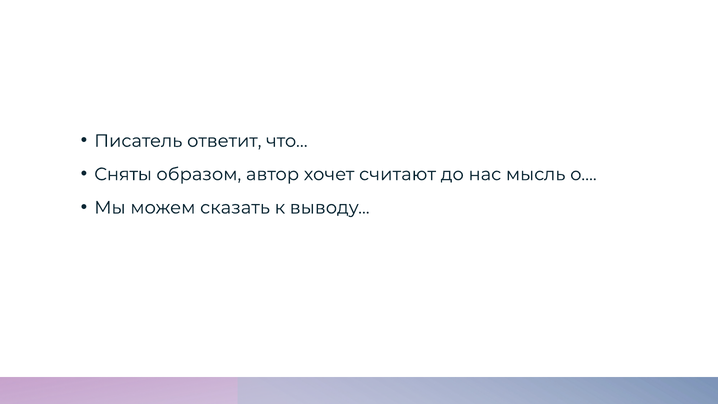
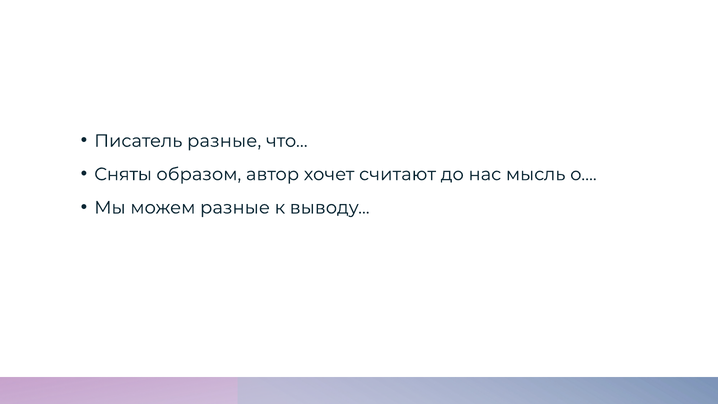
Писатель ответит: ответит -> разные
можем сказать: сказать -> разные
